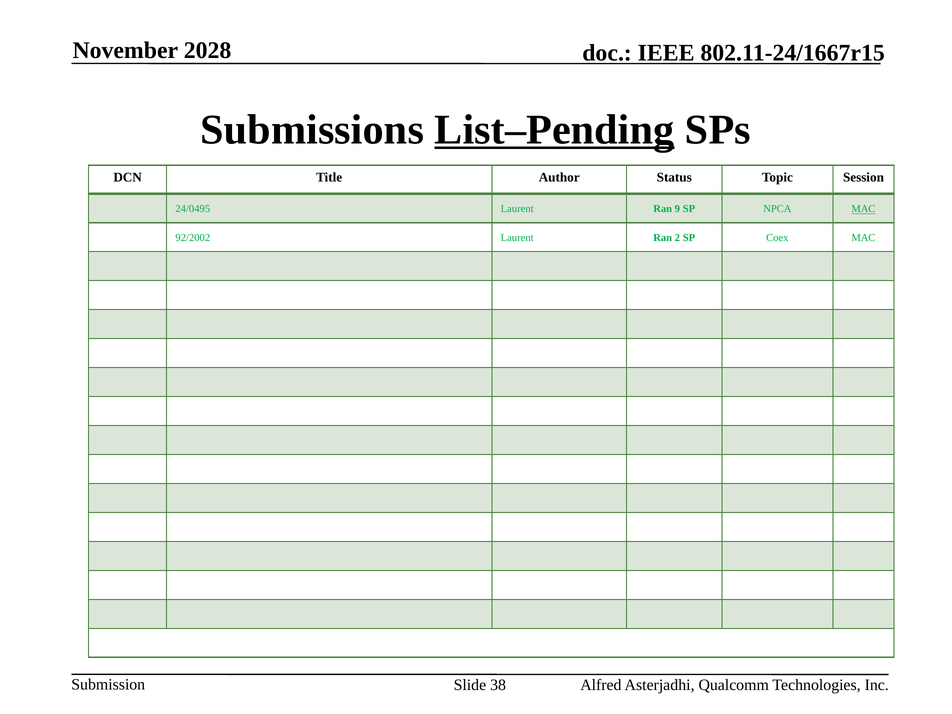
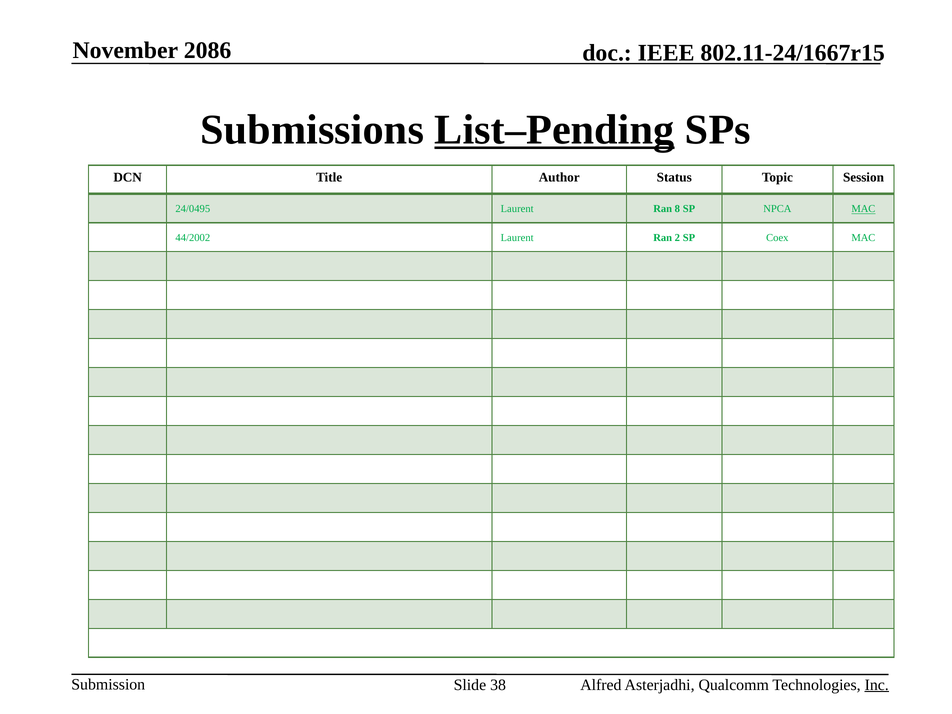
2028: 2028 -> 2086
9: 9 -> 8
92/2002: 92/2002 -> 44/2002
Inc underline: none -> present
